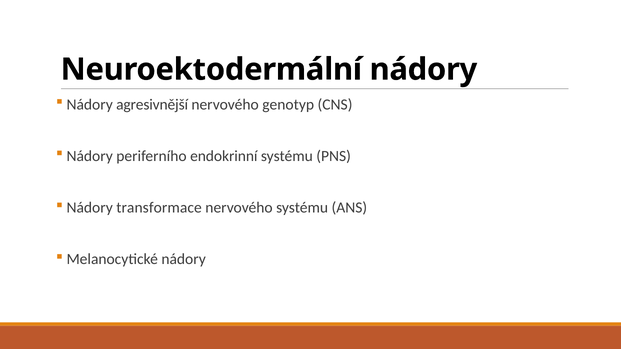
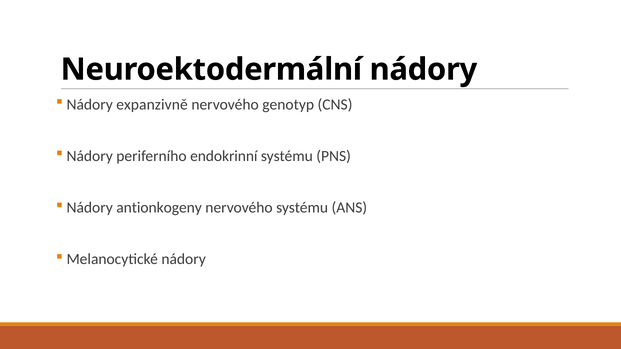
agresivnější: agresivnější -> expanzivně
transformace: transformace -> antionkogeny
